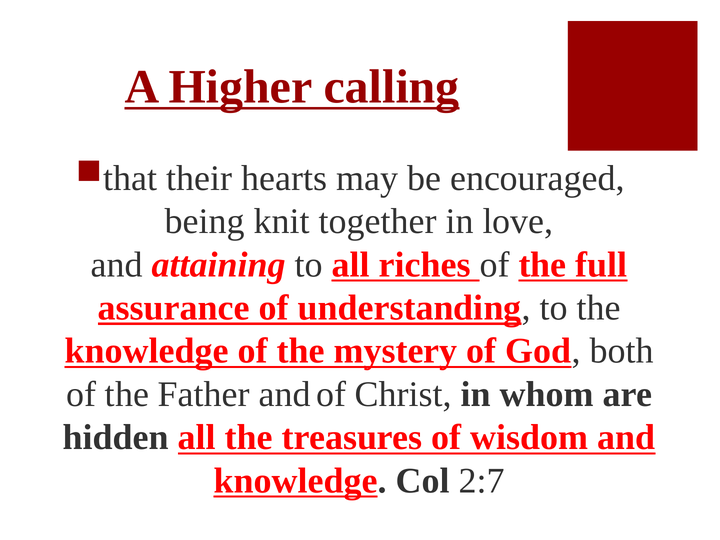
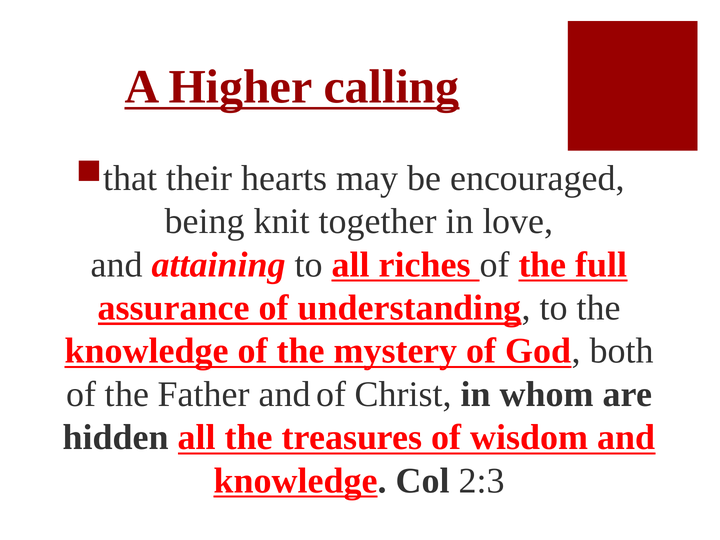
2:7: 2:7 -> 2:3
